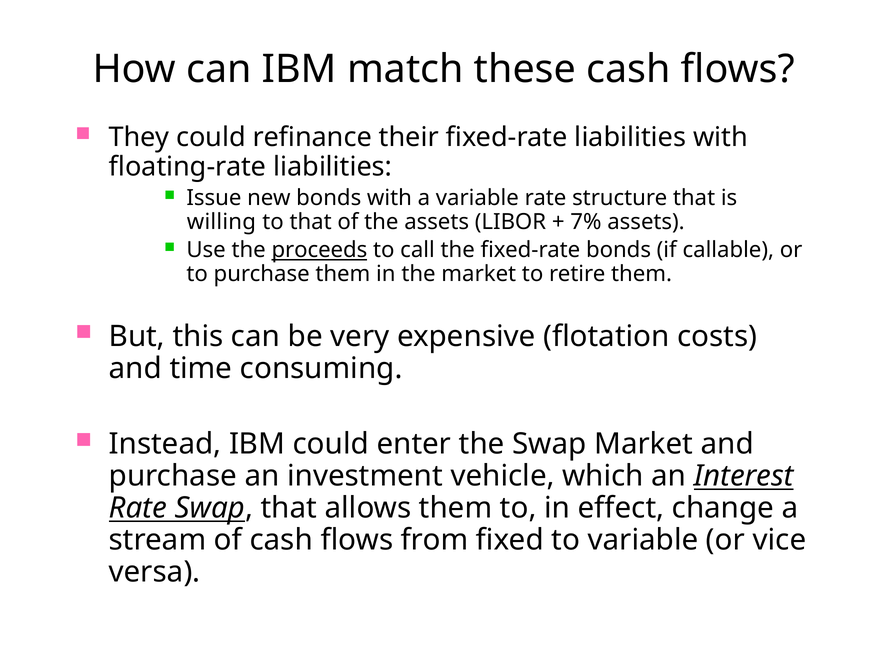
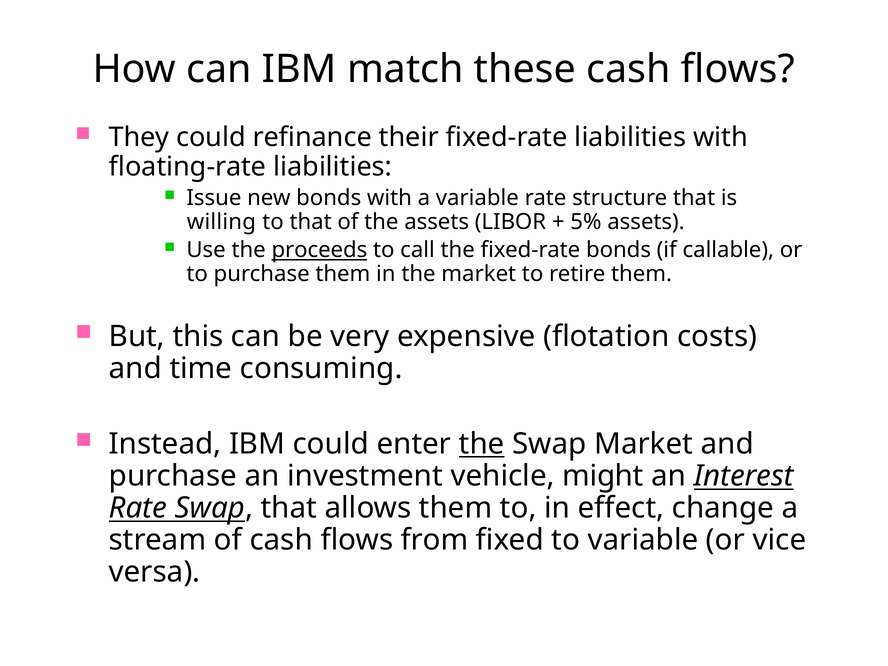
7%: 7% -> 5%
the at (482, 444) underline: none -> present
which: which -> might
